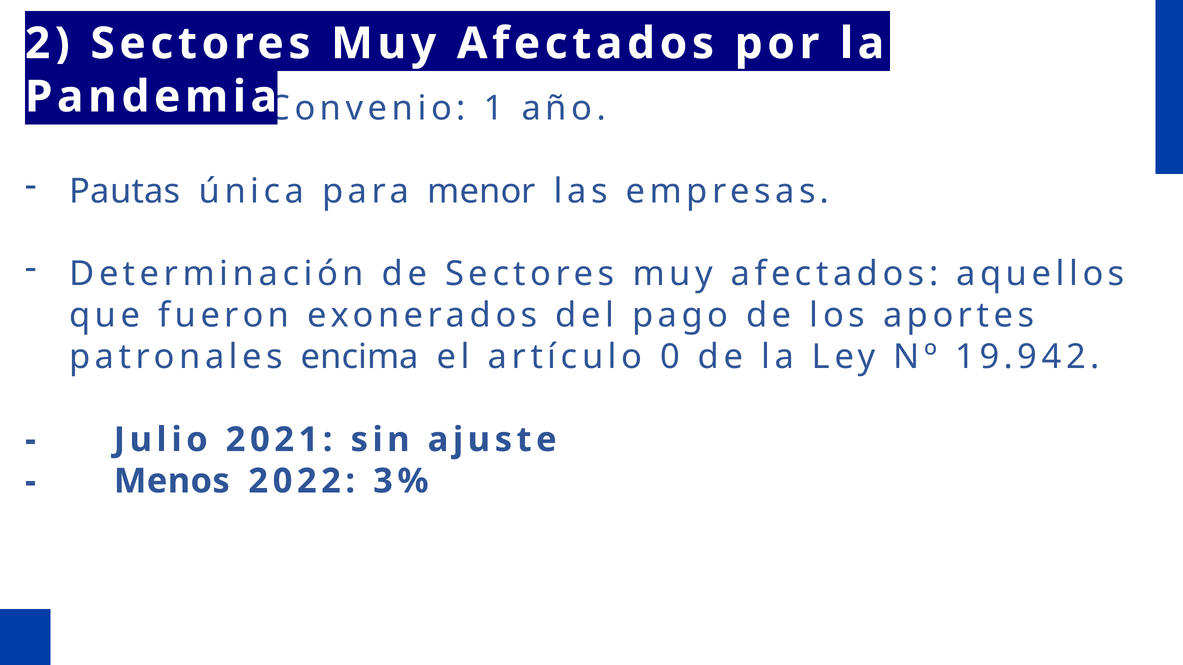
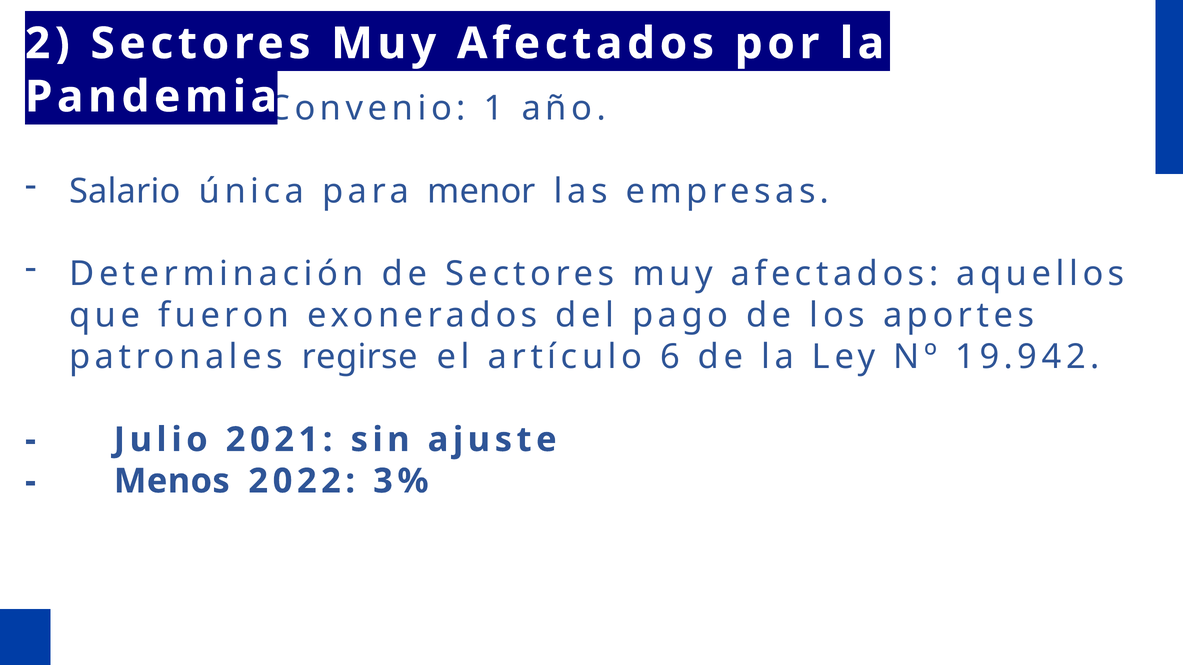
Pautas: Pautas -> Salario
encima: encima -> regirse
0: 0 -> 6
